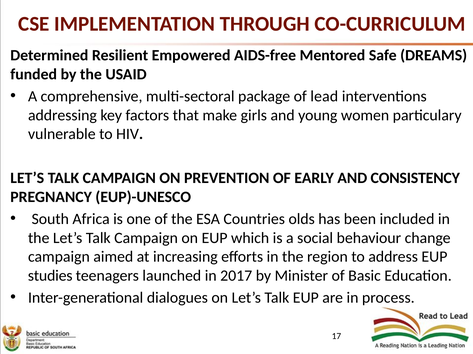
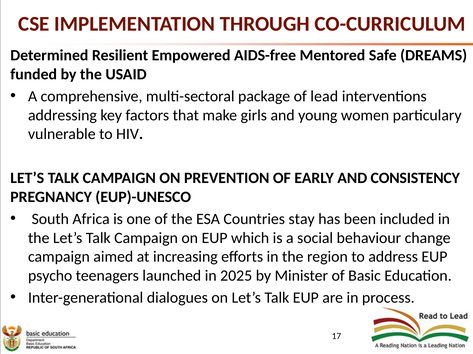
olds: olds -> stay
studies: studies -> psycho
2017: 2017 -> 2025
